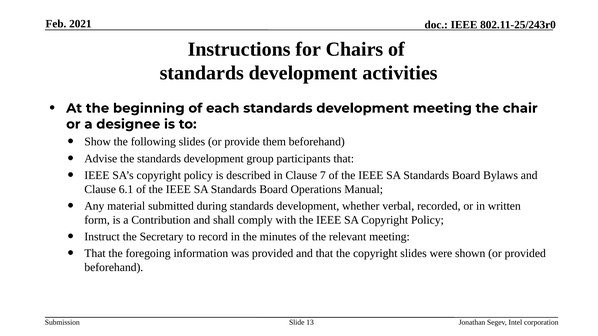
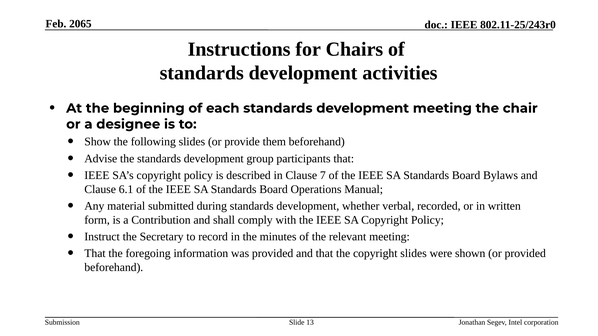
2021: 2021 -> 2065
